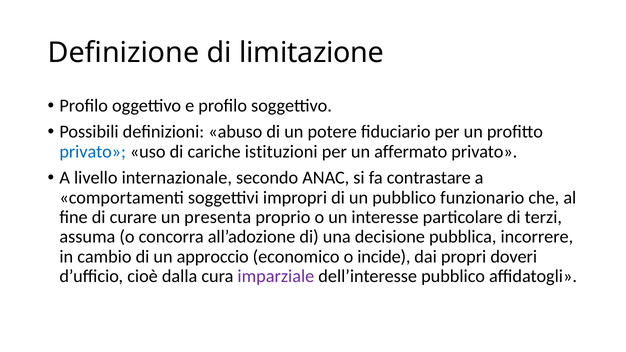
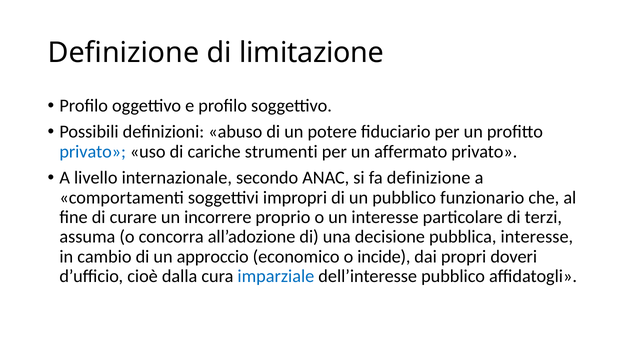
istituzioni: istituzioni -> strumenti
fa contrastare: contrastare -> definizione
presenta: presenta -> incorrere
pubblica incorrere: incorrere -> interesse
imparziale colour: purple -> blue
